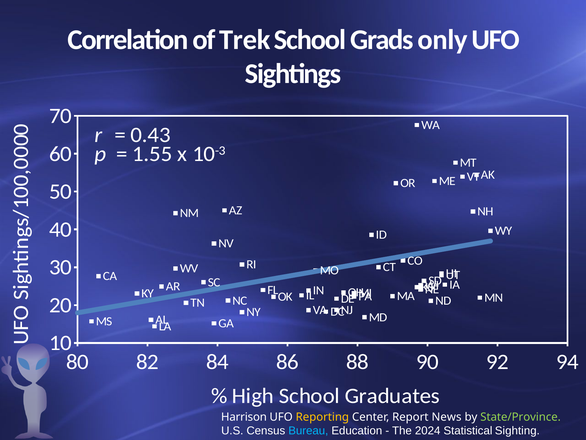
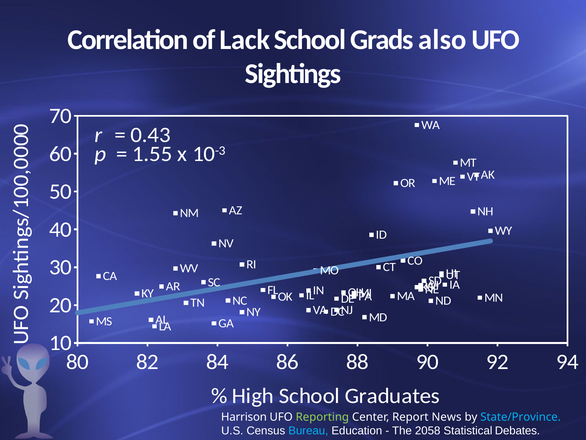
Trek: Trek -> Lack
only: only -> also
Reporting colour: yellow -> light green
State/Province colour: light green -> light blue
2024: 2024 -> 2058
Sighting: Sighting -> Debates
